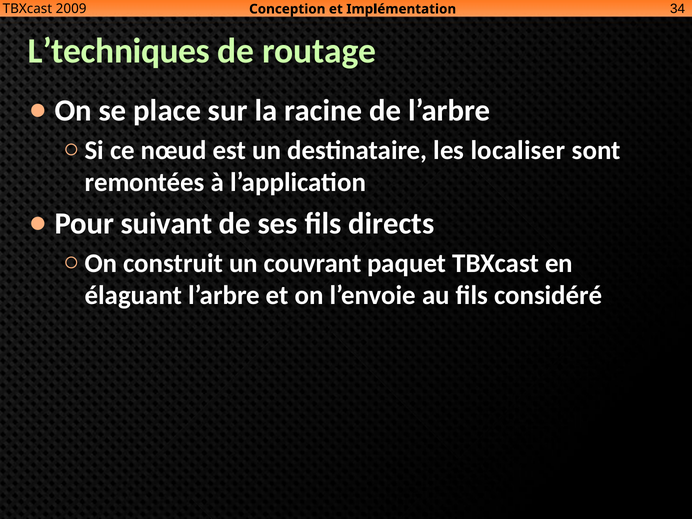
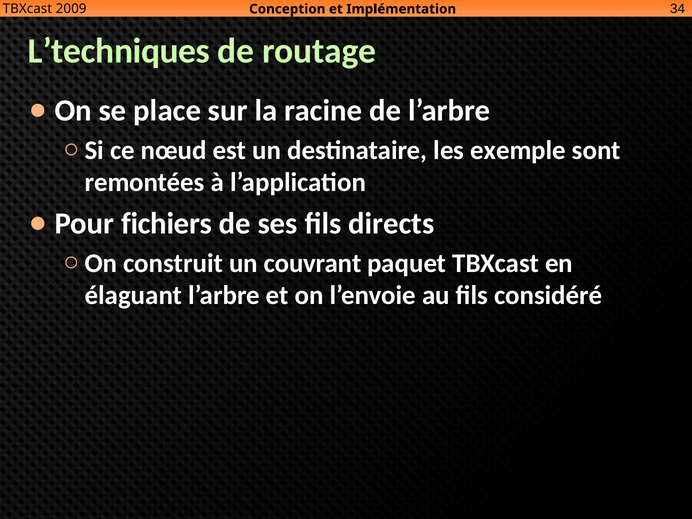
localiser: localiser -> exemple
suivant: suivant -> fichiers
